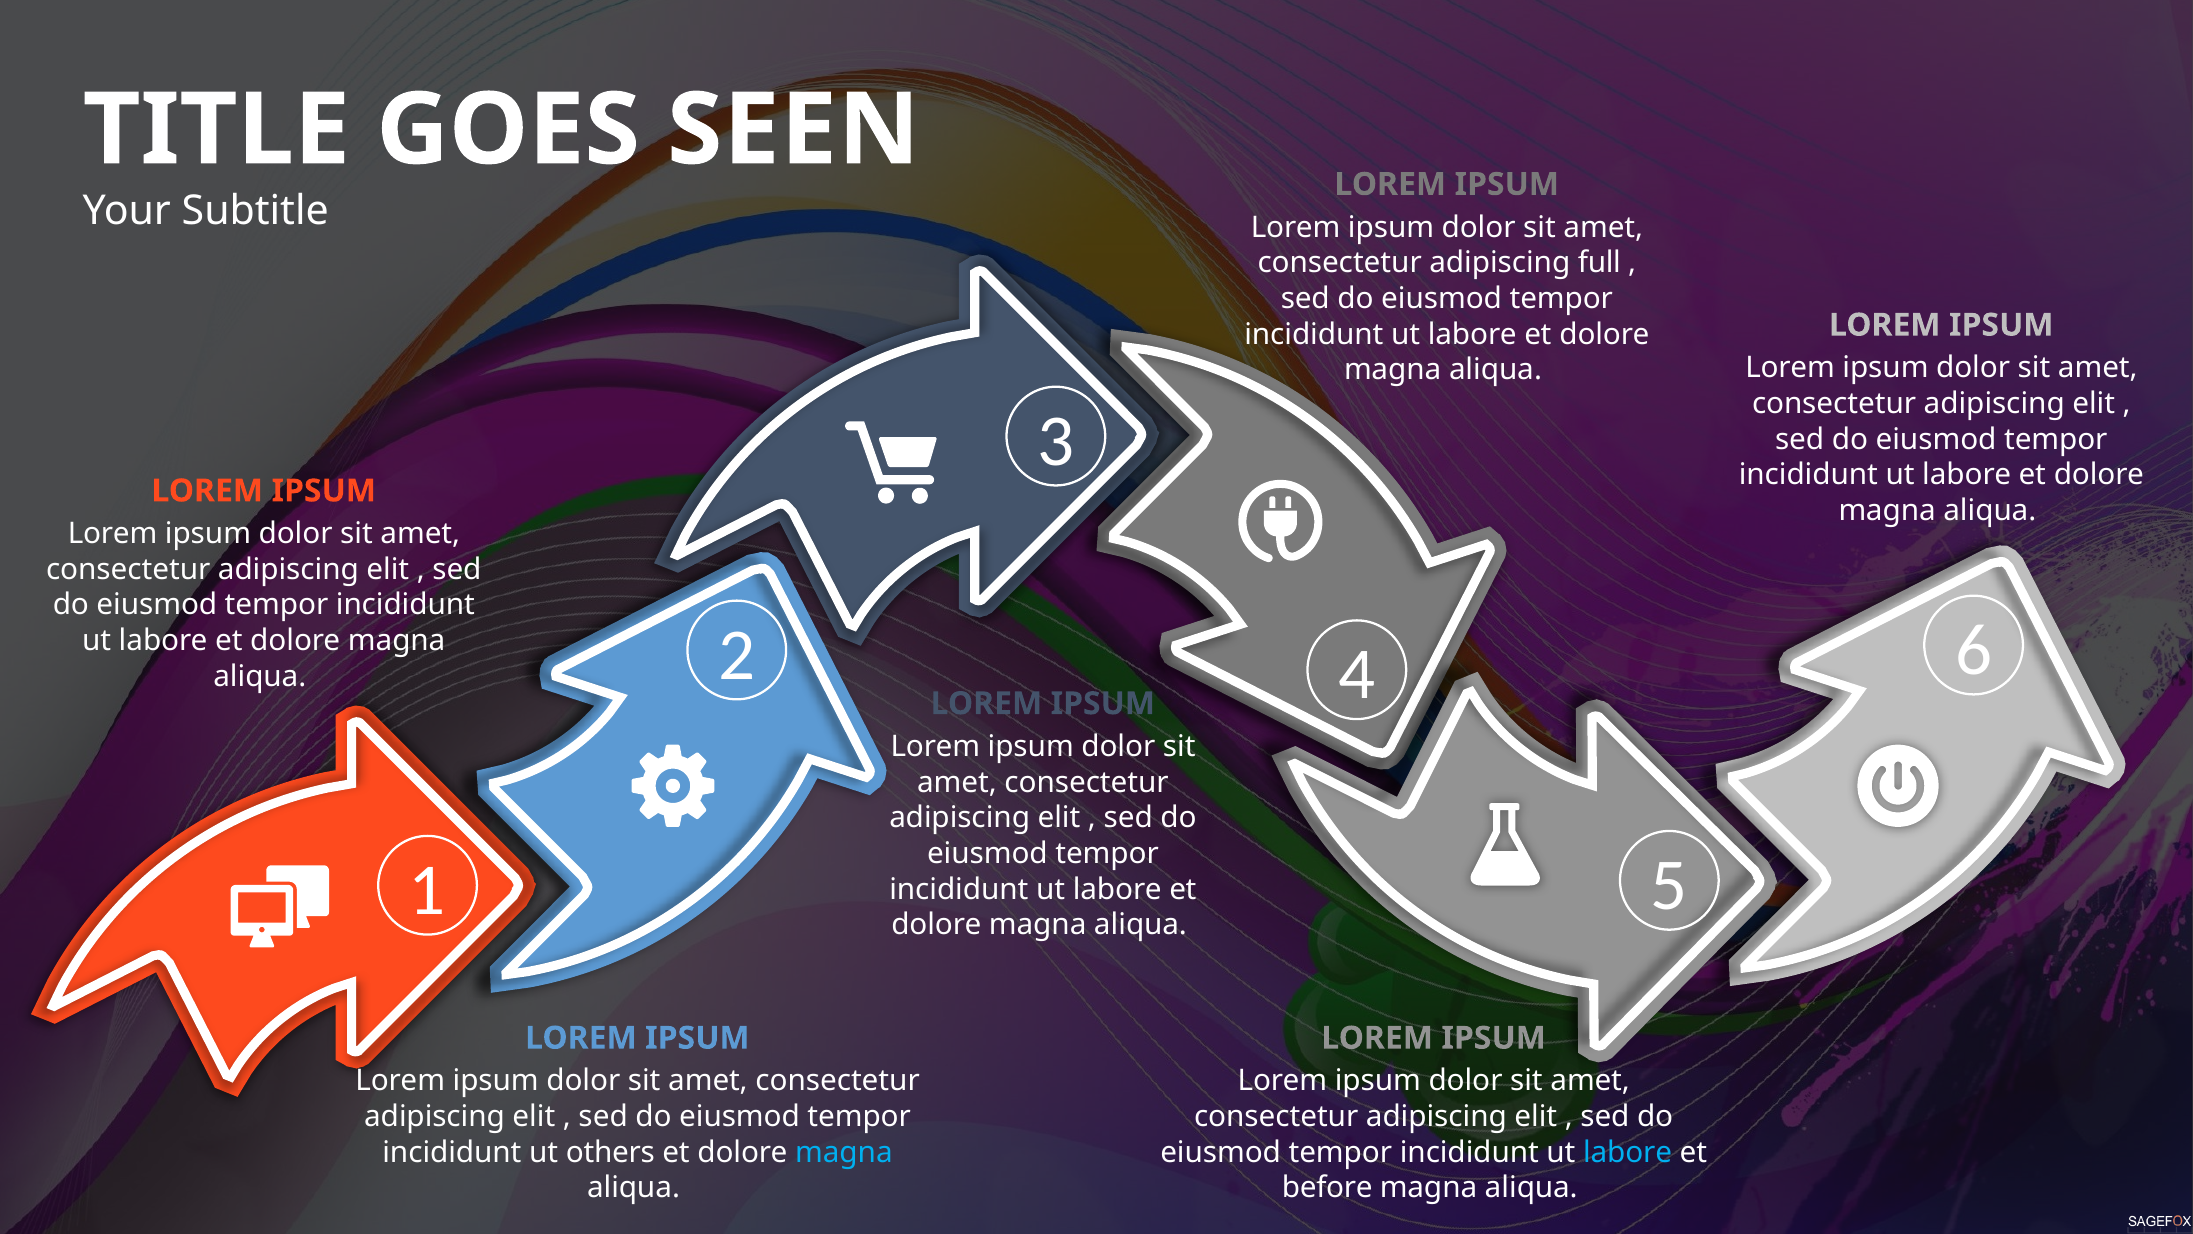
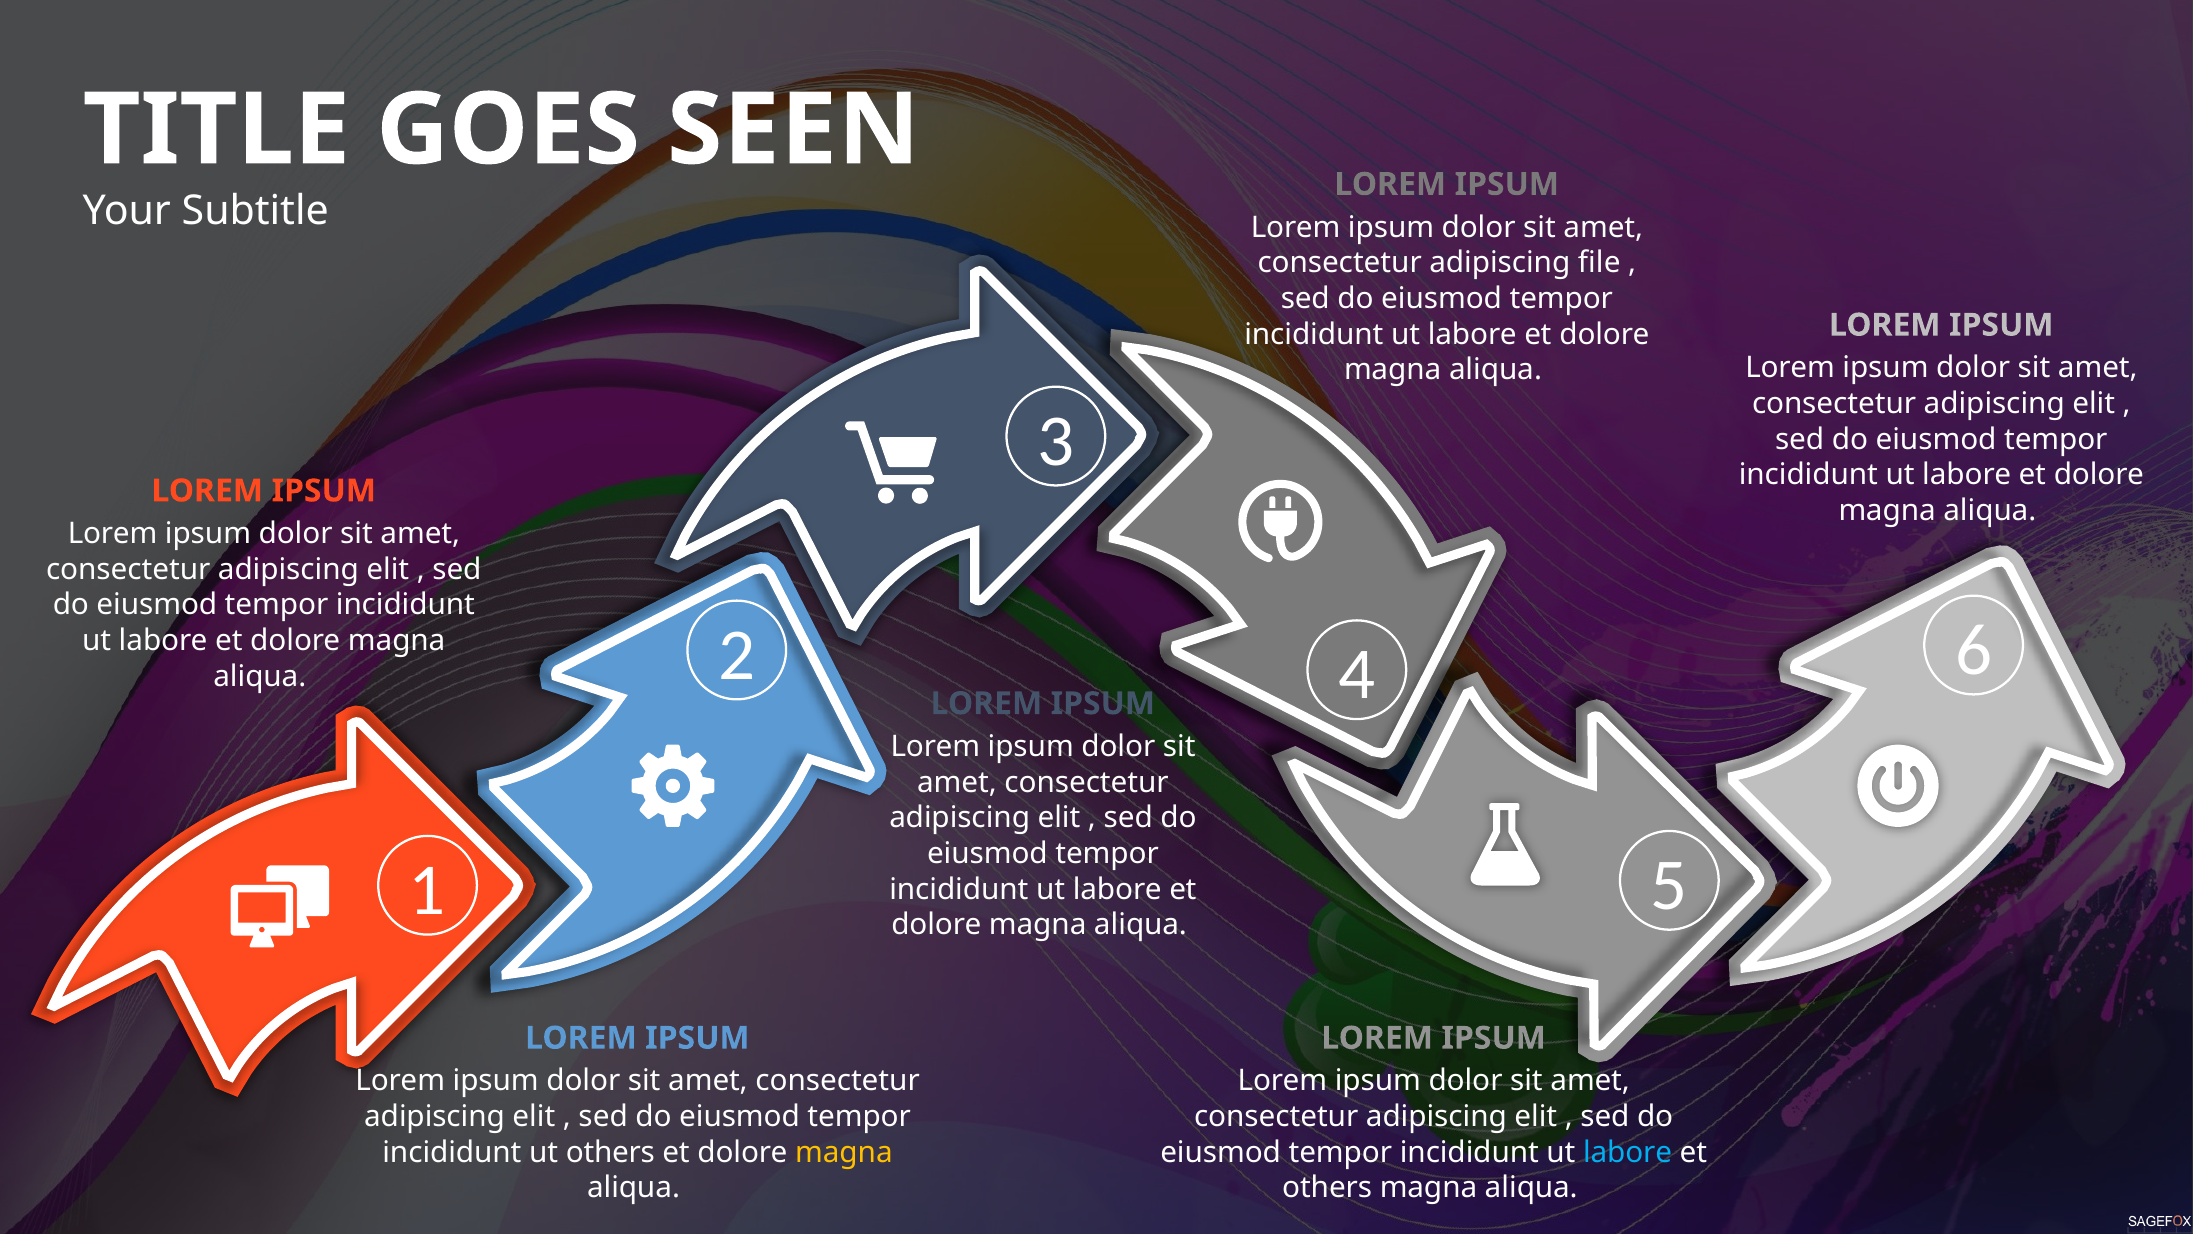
full: full -> file
magna at (844, 1152) colour: light blue -> yellow
before at (1327, 1188): before -> others
